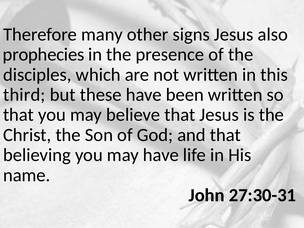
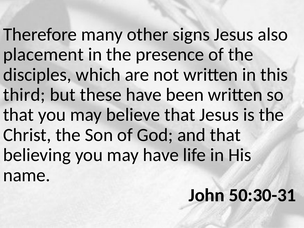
prophecies: prophecies -> placement
27:30-31: 27:30-31 -> 50:30-31
